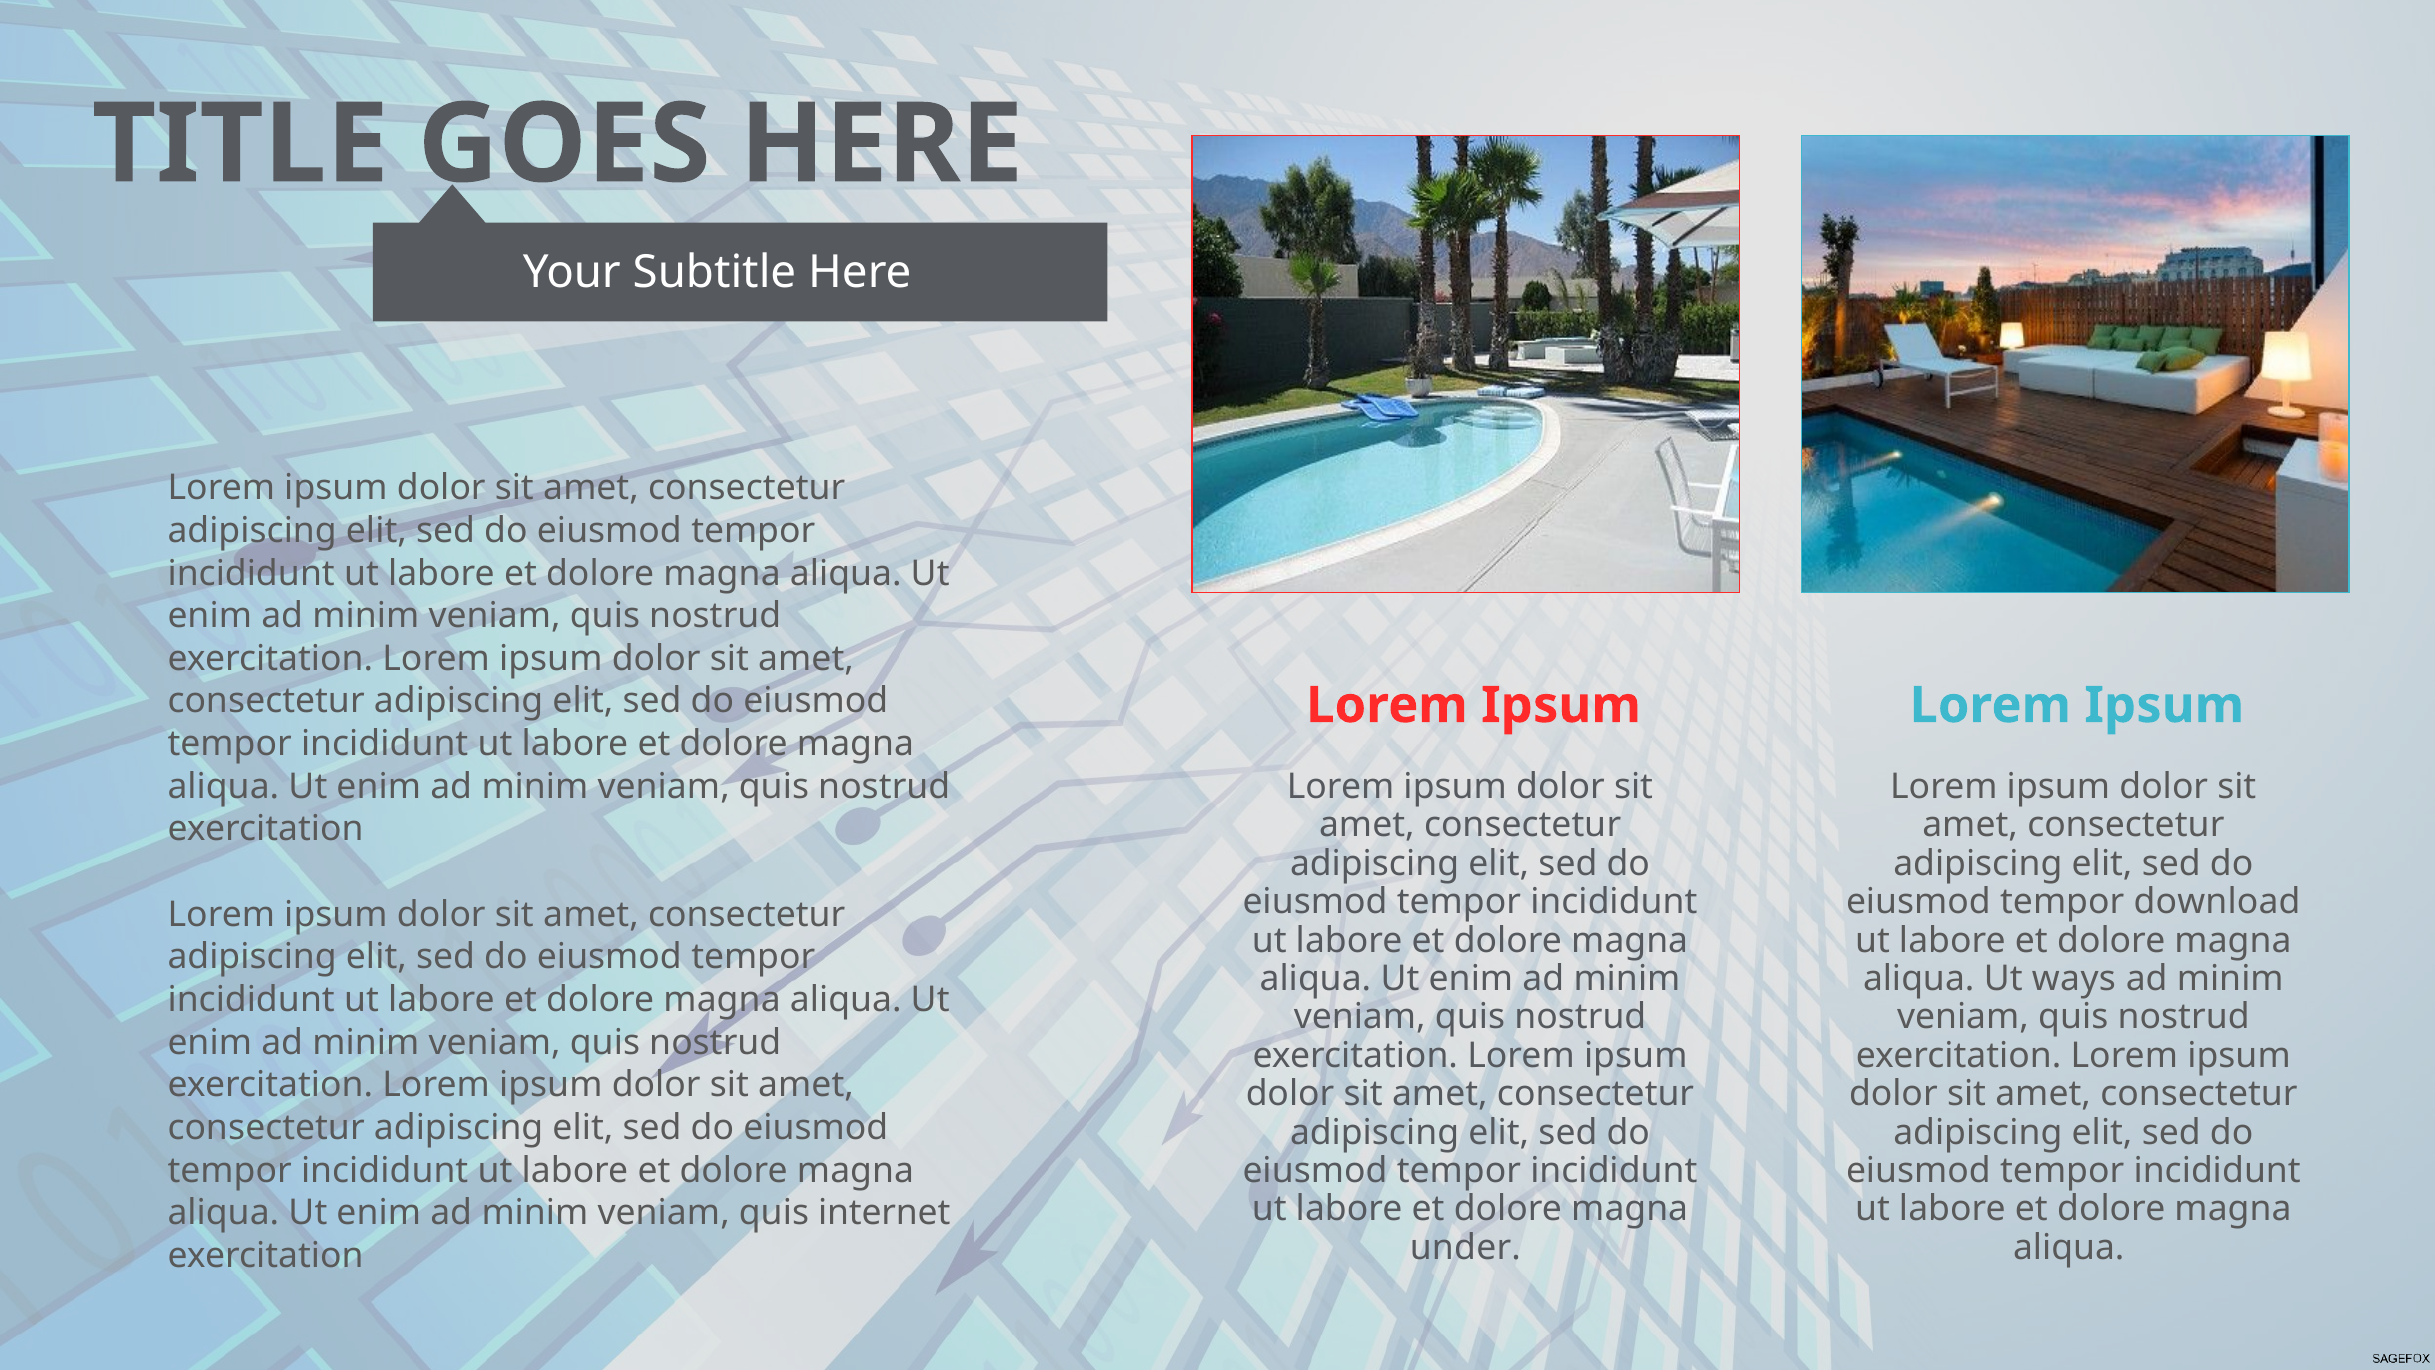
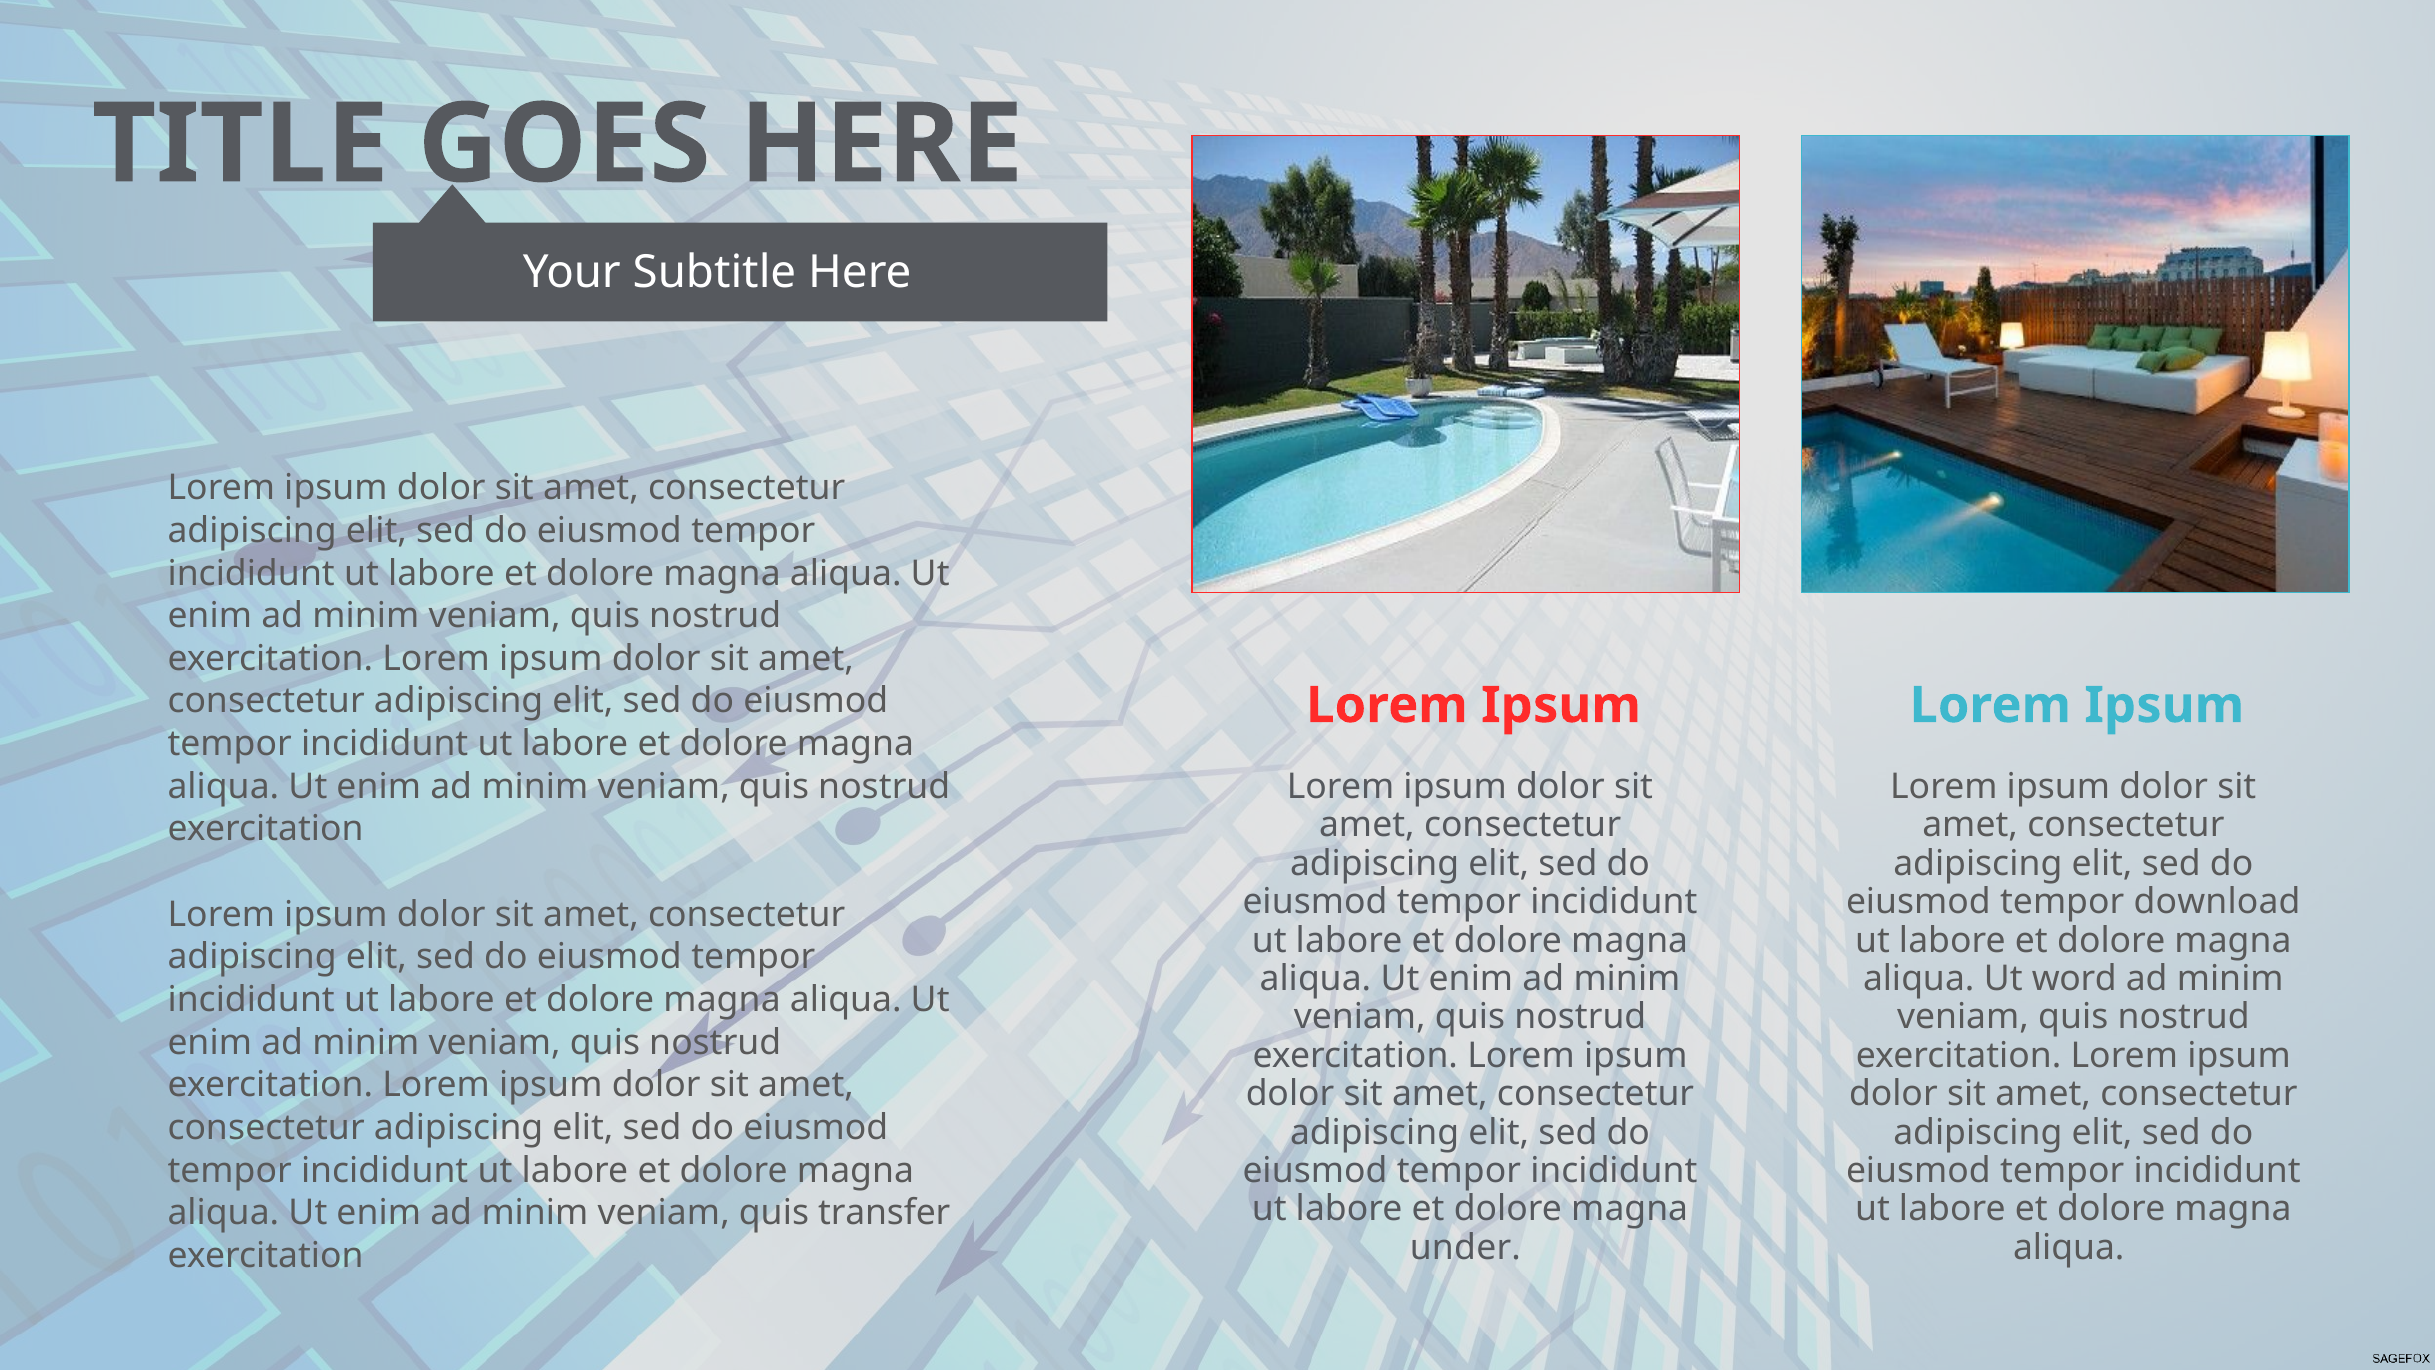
ways: ways -> word
internet: internet -> transfer
